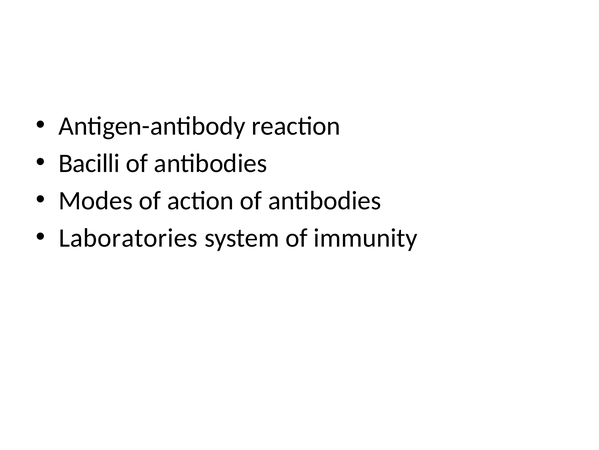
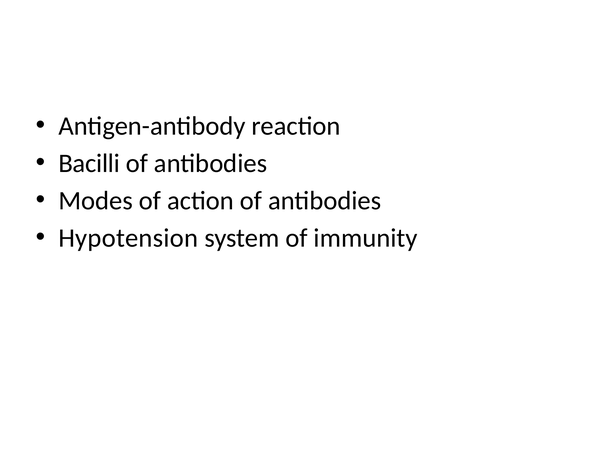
Laboratories: Laboratories -> Hypotension
